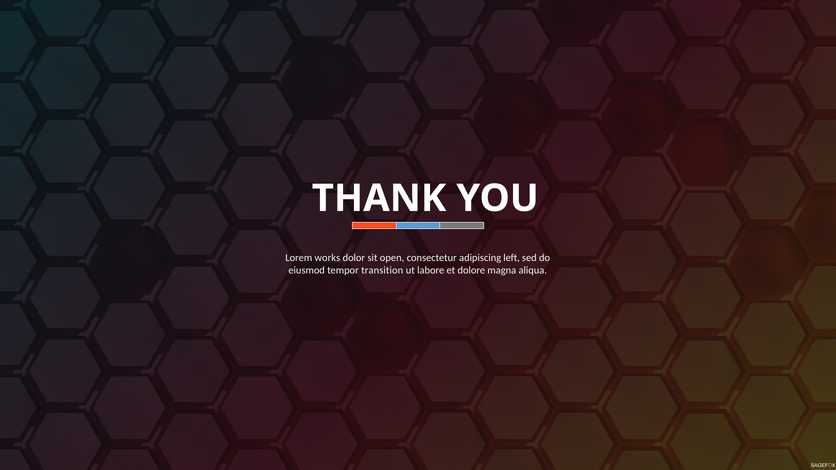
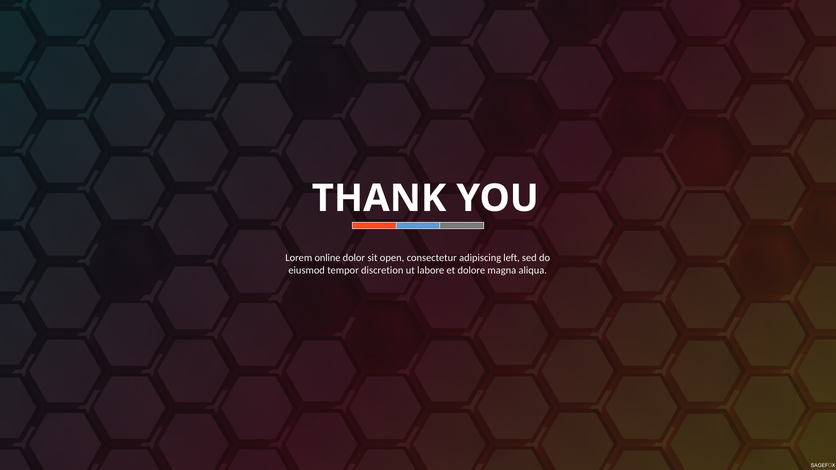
works: works -> online
transition: transition -> discretion
